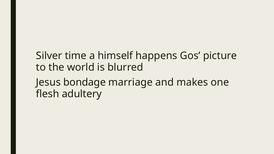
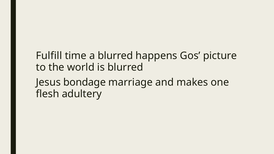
Silver: Silver -> Fulfill
a himself: himself -> blurred
